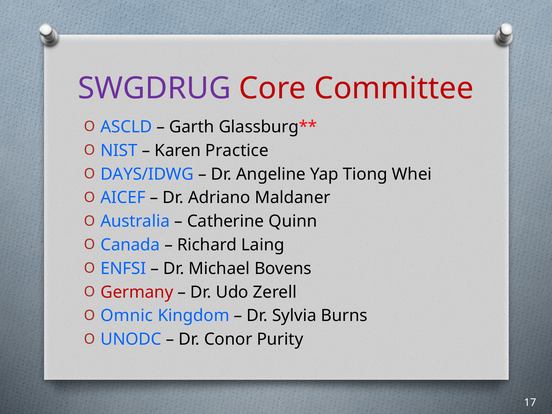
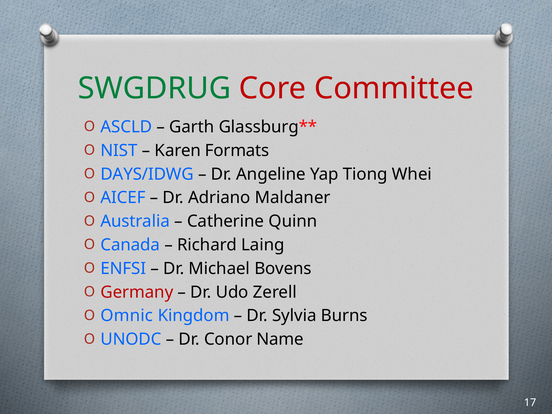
SWGDRUG colour: purple -> green
Practice: Practice -> Formats
Purity: Purity -> Name
